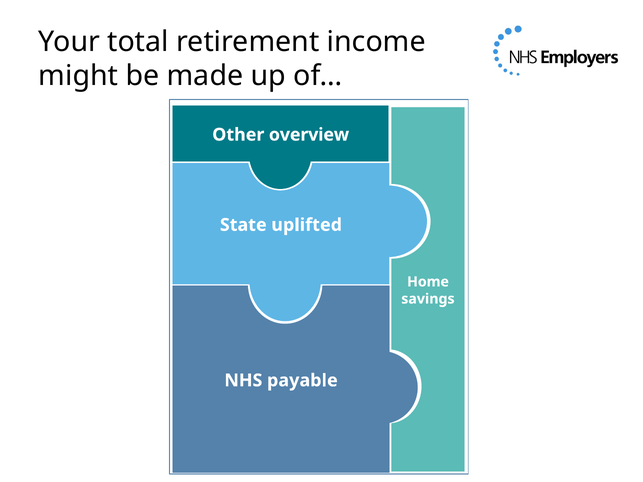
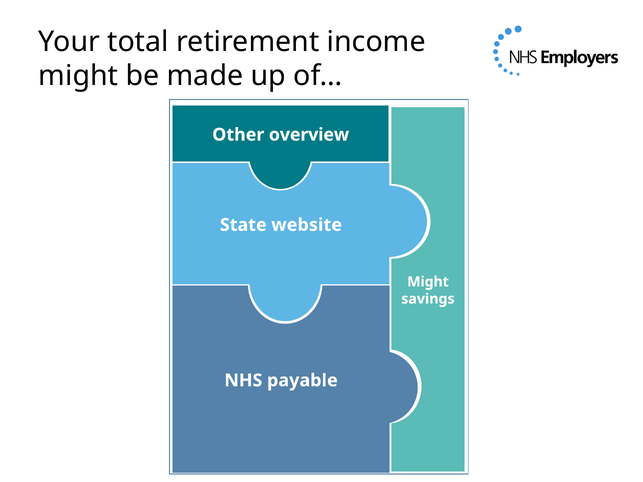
uplifted: uplifted -> website
Home at (428, 282): Home -> Might
